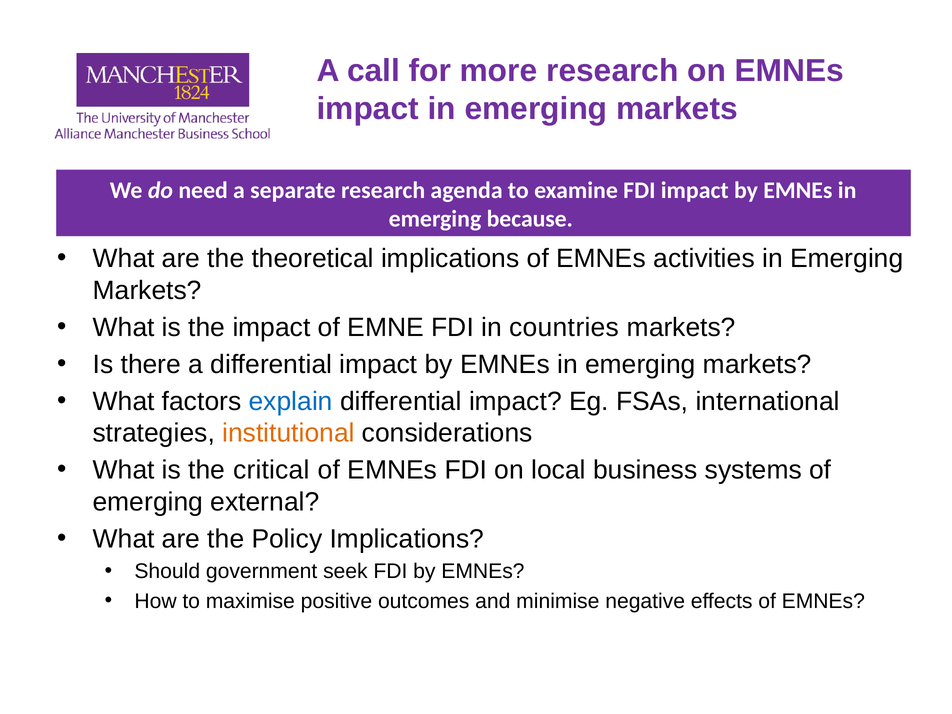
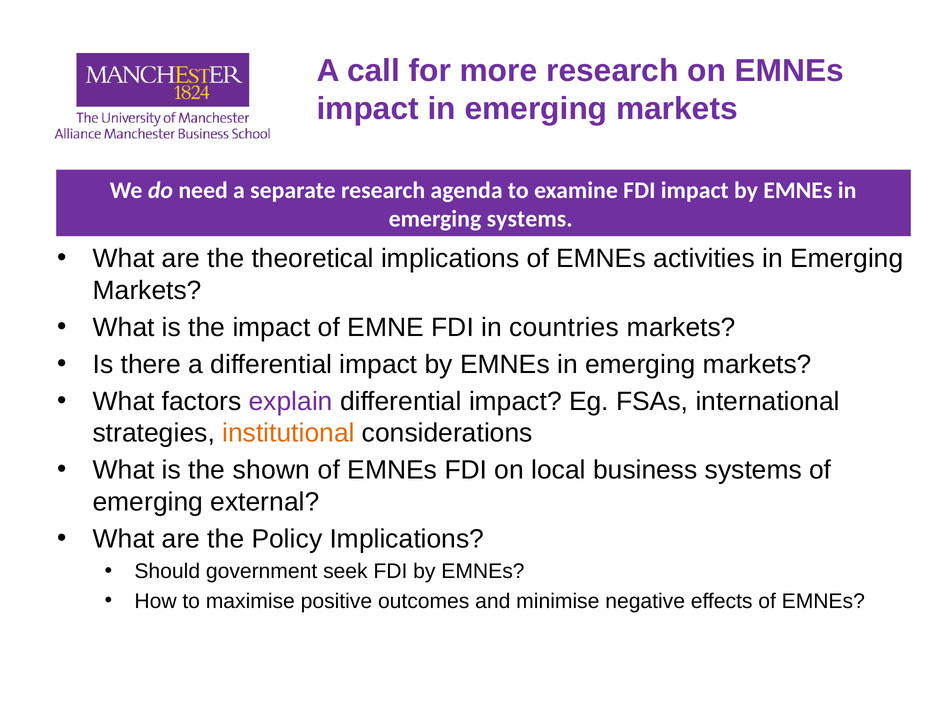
emerging because: because -> systems
explain colour: blue -> purple
critical: critical -> shown
